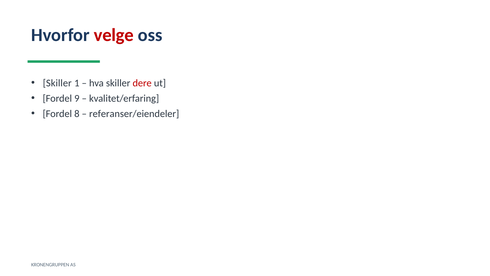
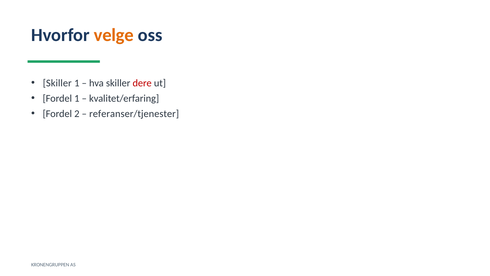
velge colour: red -> orange
Fordel 9: 9 -> 1
8: 8 -> 2
referanser/eiendeler: referanser/eiendeler -> referanser/tjenester
